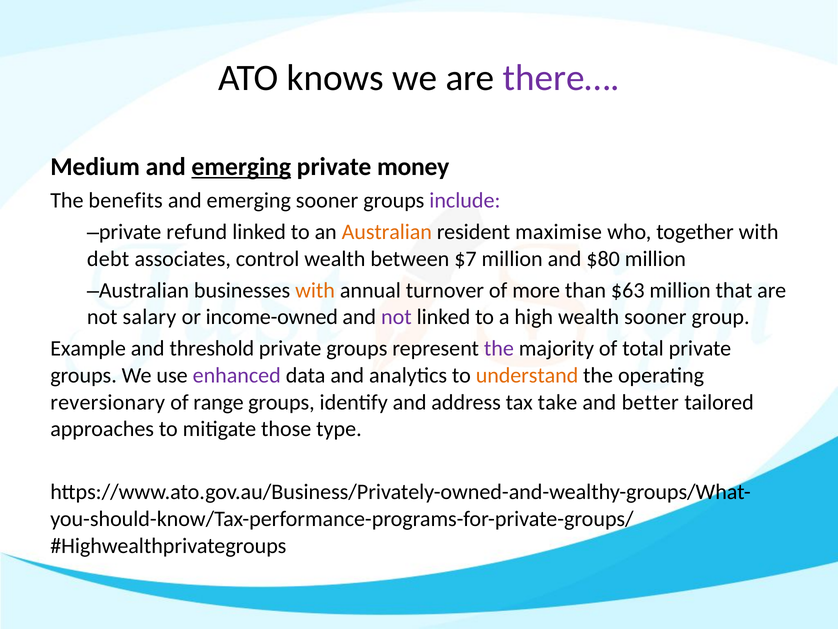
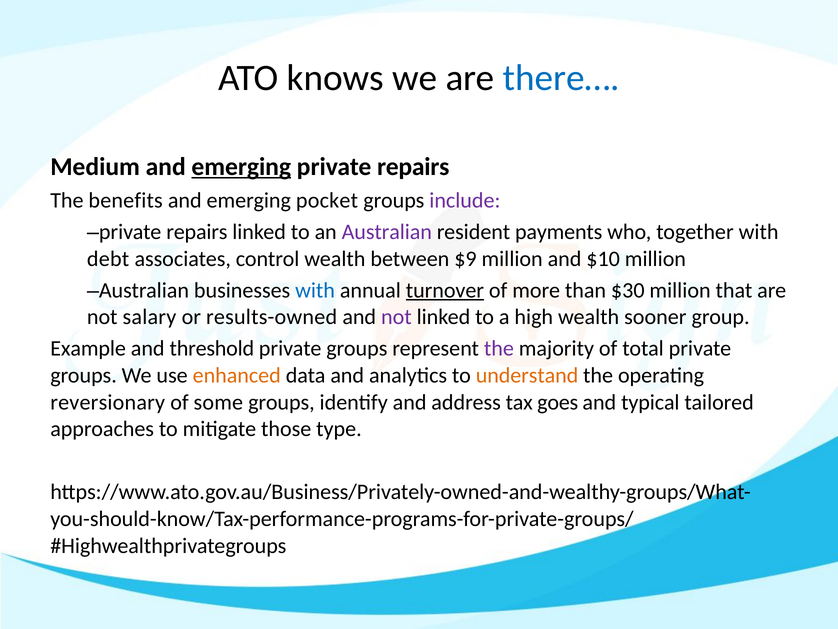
there… colour: purple -> blue
money at (413, 167): money -> repairs
emerging sooner: sooner -> pocket
refund at (197, 232): refund -> repairs
Australian at (387, 232) colour: orange -> purple
maximise: maximise -> payments
$7: $7 -> $9
$80: $80 -> $10
with at (315, 290) colour: orange -> blue
turnover underline: none -> present
$63: $63 -> $30
income-owned: income-owned -> results-owned
enhanced colour: purple -> orange
range: range -> some
take: take -> goes
better: better -> typical
